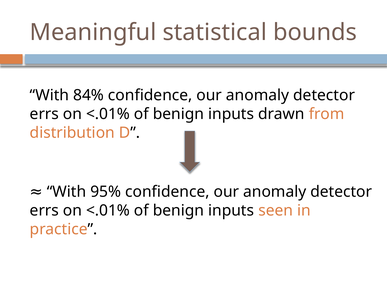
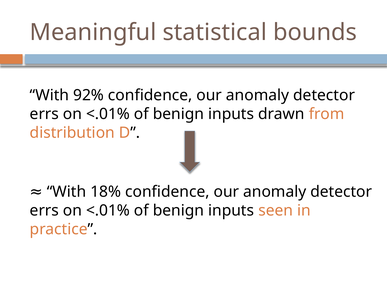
84%: 84% -> 92%
95%: 95% -> 18%
